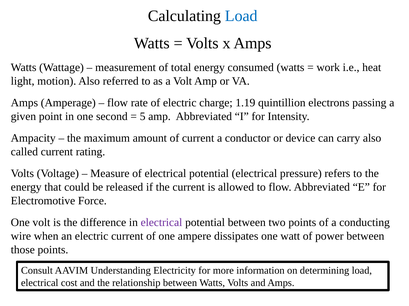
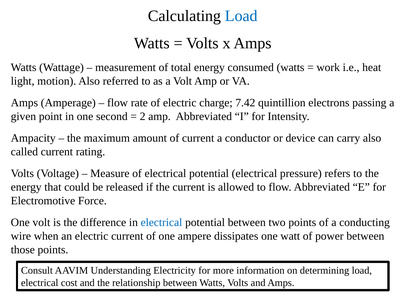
1.19: 1.19 -> 7.42
5: 5 -> 2
electrical at (161, 223) colour: purple -> blue
